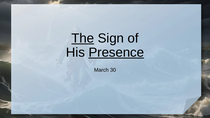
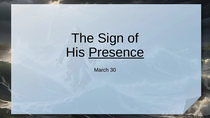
The underline: present -> none
